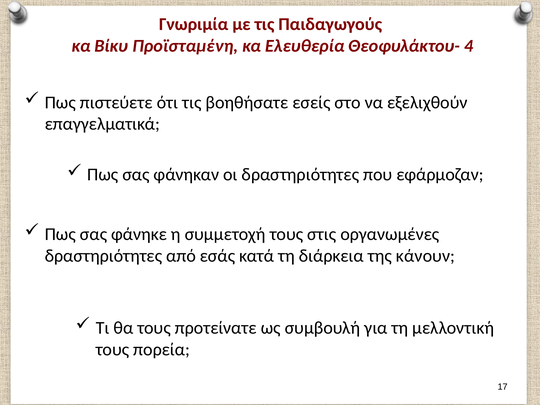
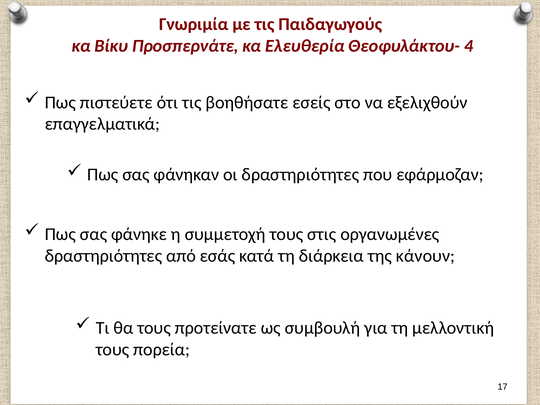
Προϊσταμένη: Προϊσταμένη -> Προσπερνάτε
